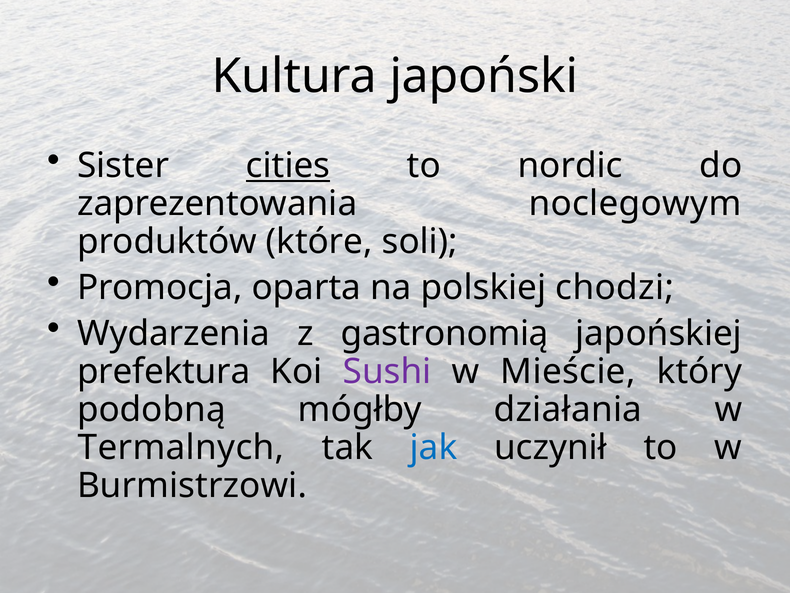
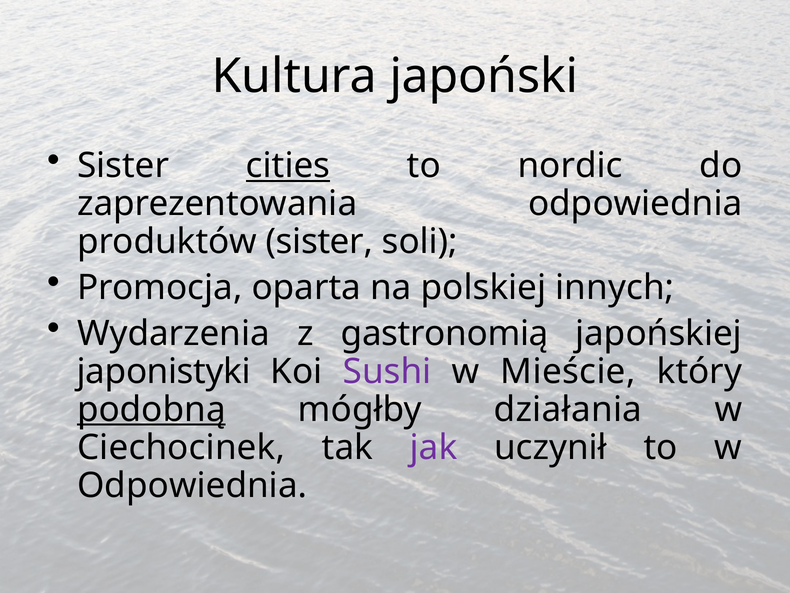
zaprezentowania noclegowym: noclegowym -> odpowiednia
produktów które: które -> sister
chodzi: chodzi -> innych
prefektura: prefektura -> japonistyki
podobną underline: none -> present
Termalnych: Termalnych -> Ciechocinek
jak colour: blue -> purple
Burmistrzowi at (192, 485): Burmistrzowi -> Odpowiednia
